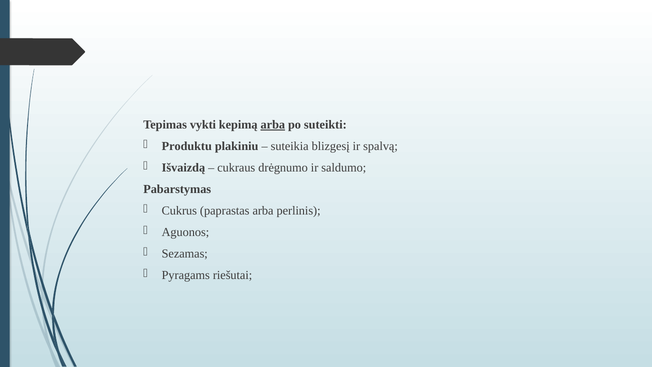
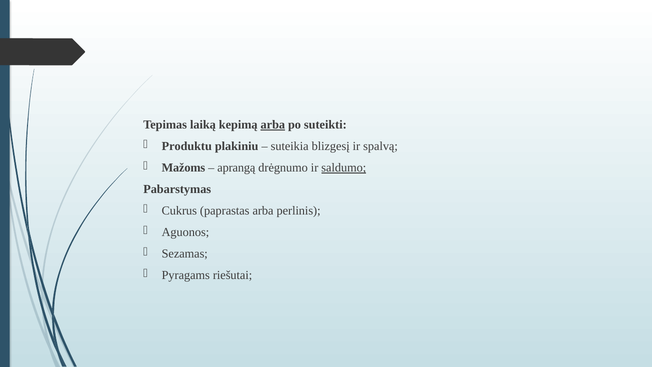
vykti: vykti -> laiką
Išvaizdą: Išvaizdą -> Mažoms
cukraus: cukraus -> aprangą
saldumo underline: none -> present
